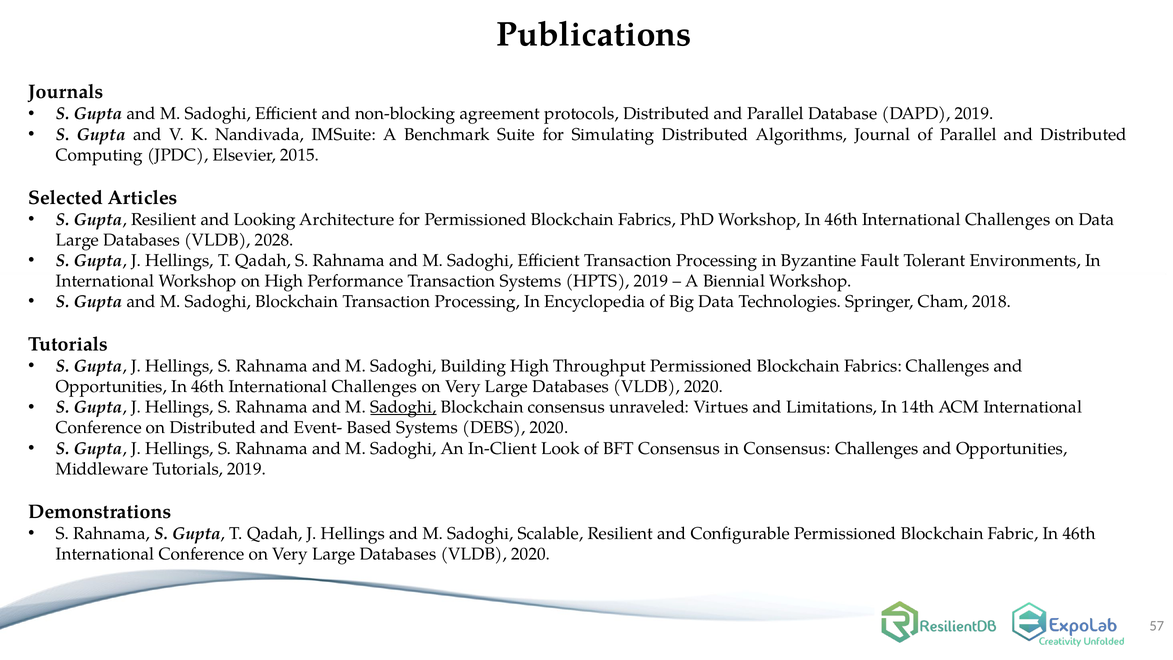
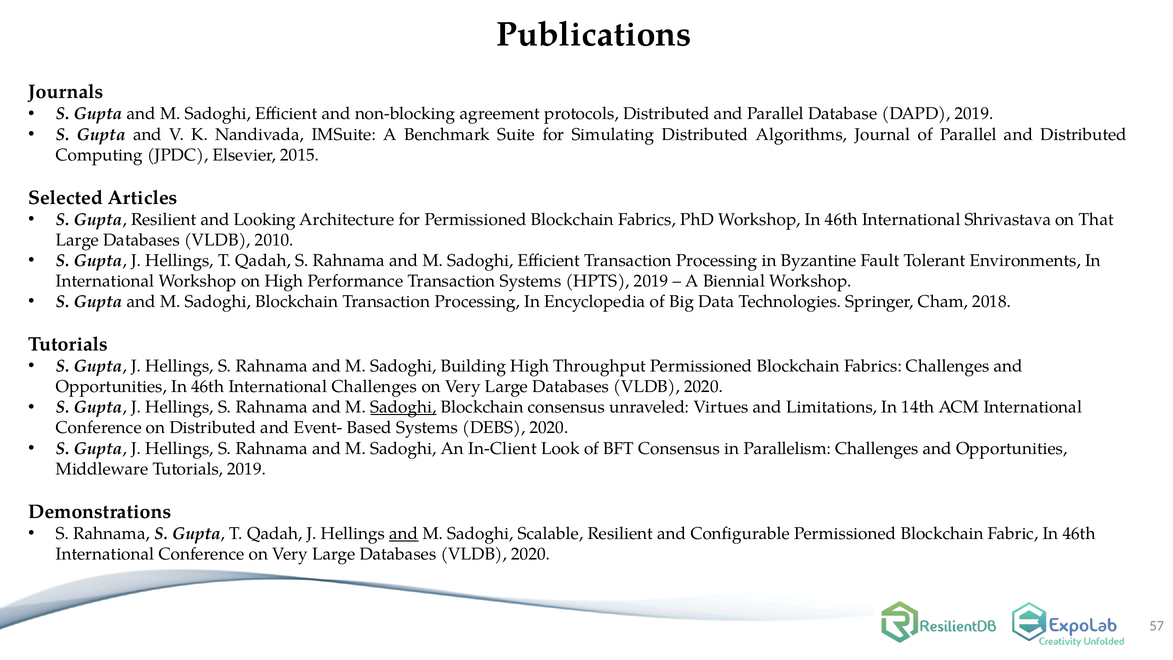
Challenges at (1008, 219): Challenges -> Shrivastava
on Data: Data -> That
2028: 2028 -> 2010
in Consensus: Consensus -> Parallelism
and at (404, 533) underline: none -> present
